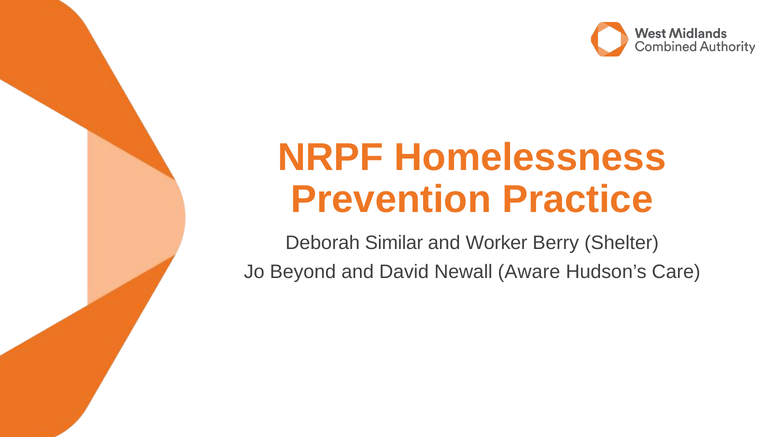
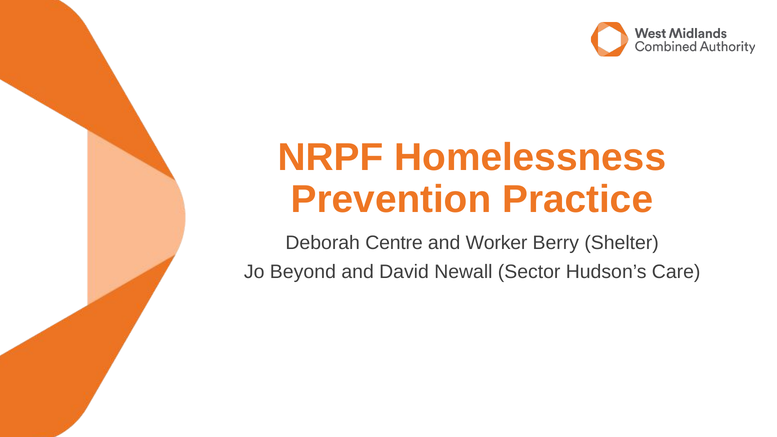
Similar: Similar -> Centre
Aware: Aware -> Sector
